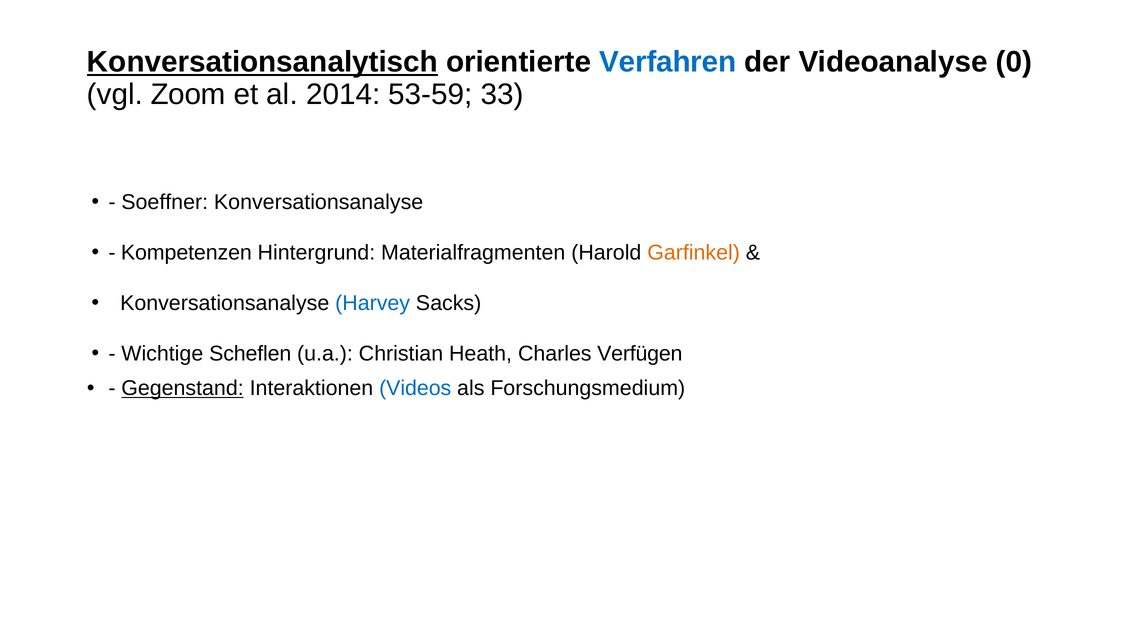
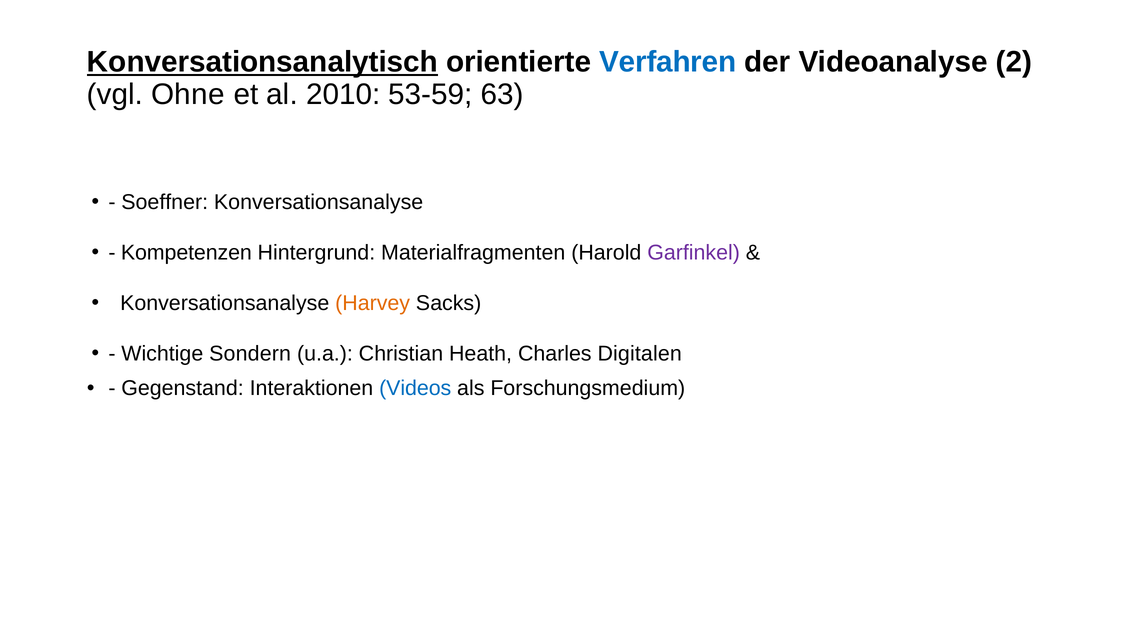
0: 0 -> 2
Zoom: Zoom -> Ohne
2014: 2014 -> 2010
33: 33 -> 63
Garfinkel colour: orange -> purple
Harvey colour: blue -> orange
Scheflen: Scheflen -> Sondern
Verfügen: Verfügen -> Digitalen
Gegenstand underline: present -> none
